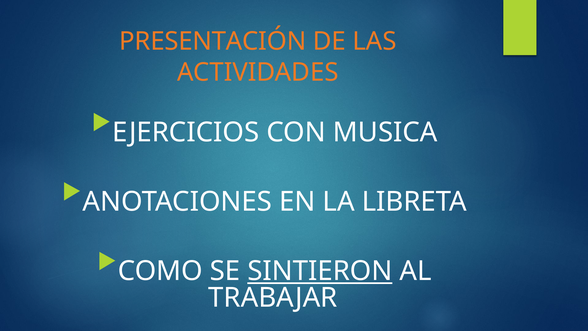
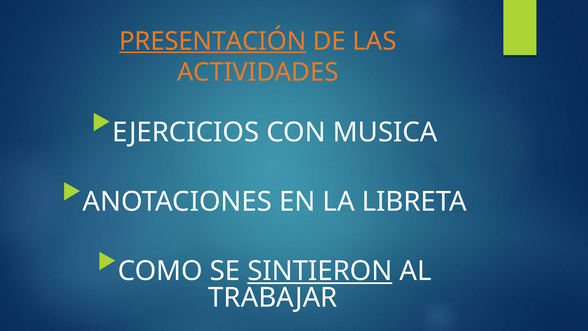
PRESENTACIÓN underline: none -> present
